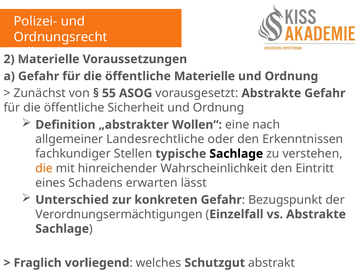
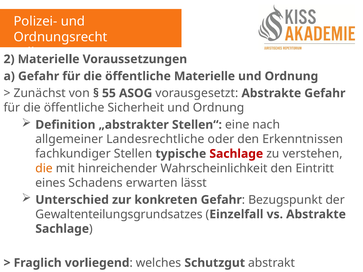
Wollen“: Wollen“ -> Stellen“
Sachlage at (236, 154) colour: black -> red
Verordnungsermächtigungen: Verordnungsermächtigungen -> Gewaltenteilungsgrundsatzes
